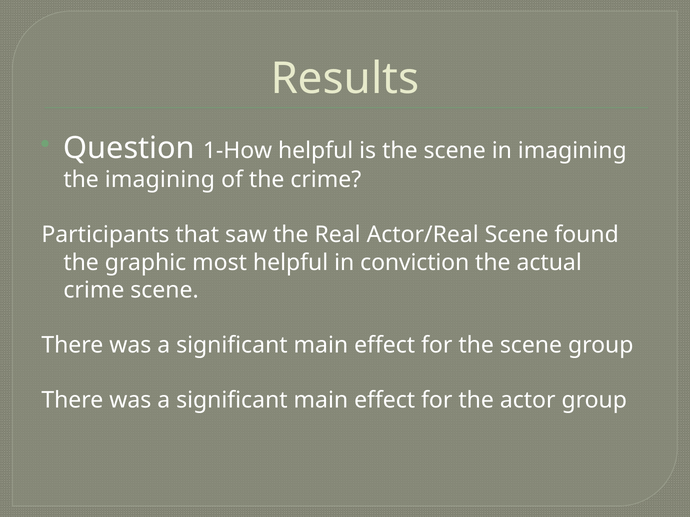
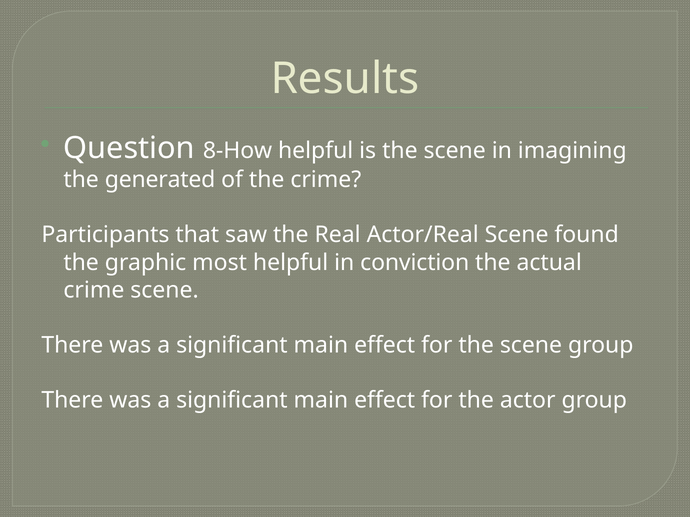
1-How: 1-How -> 8-How
the imagining: imagining -> generated
